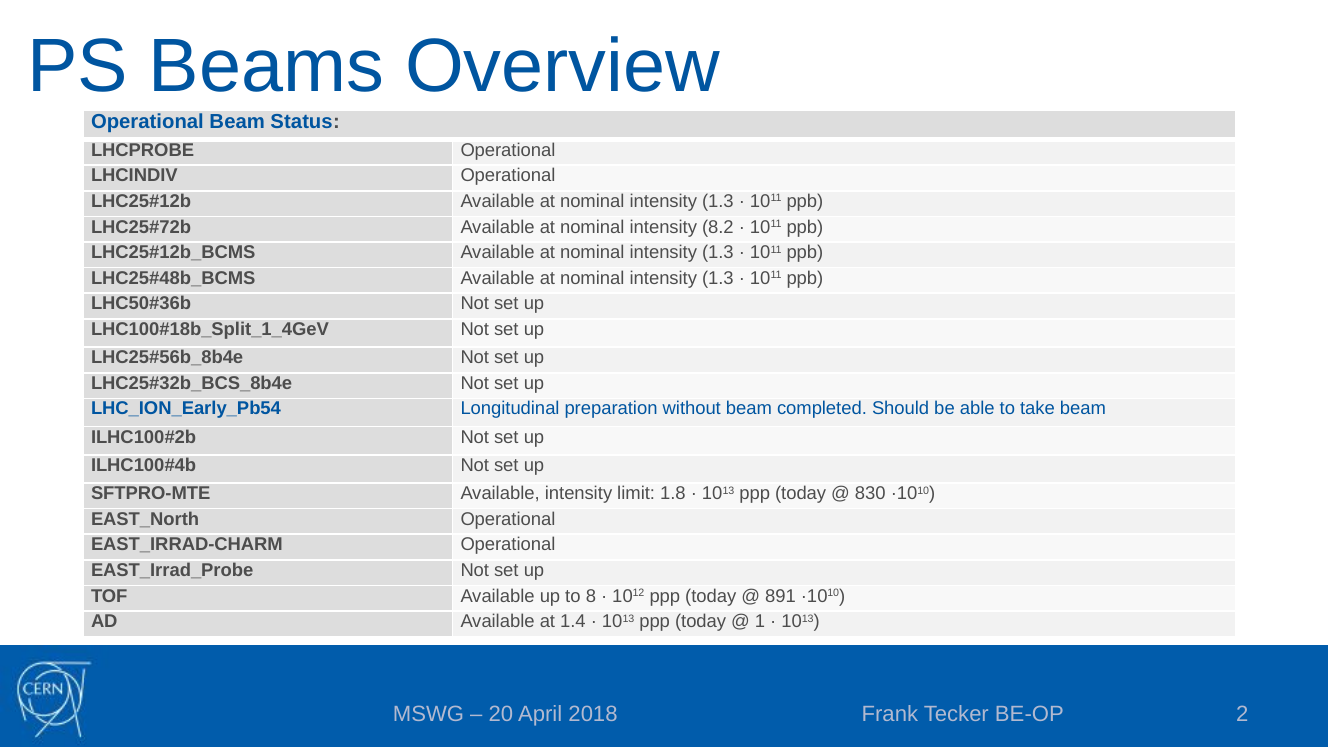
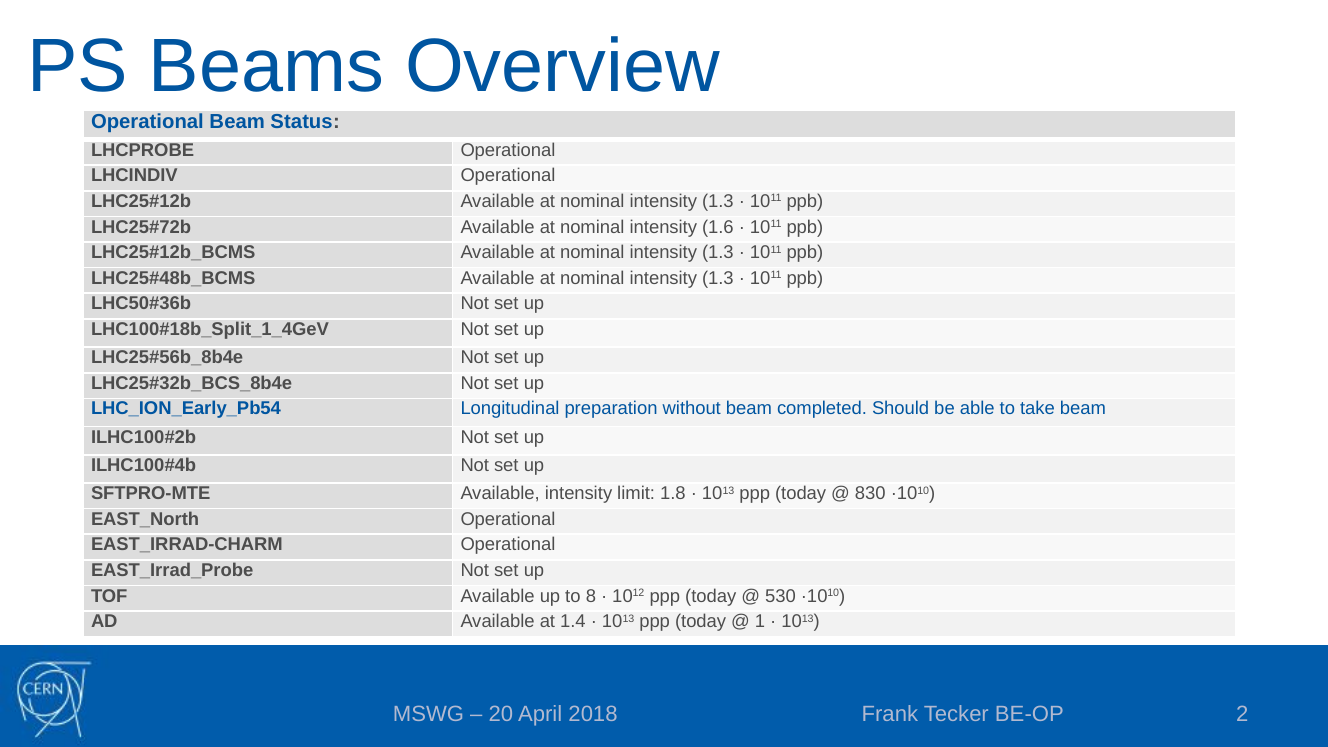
8.2: 8.2 -> 1.6
891: 891 -> 530
